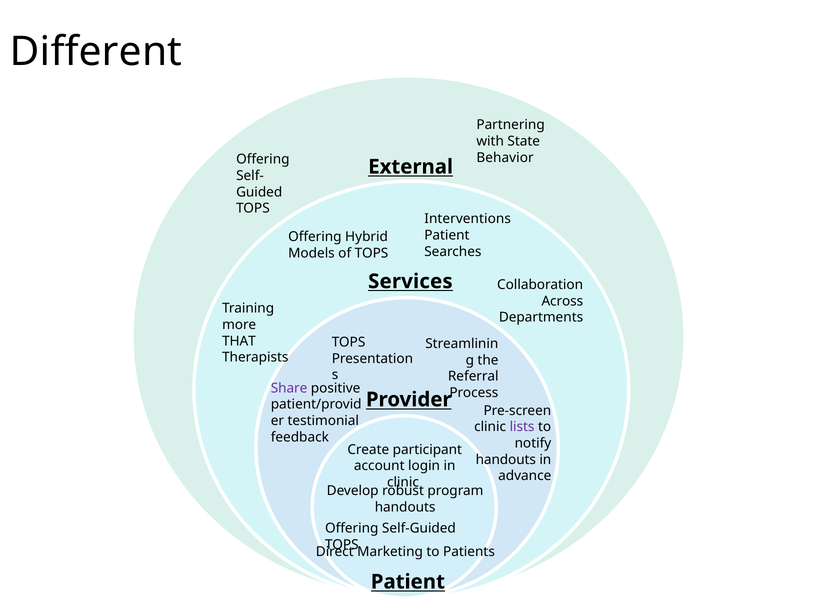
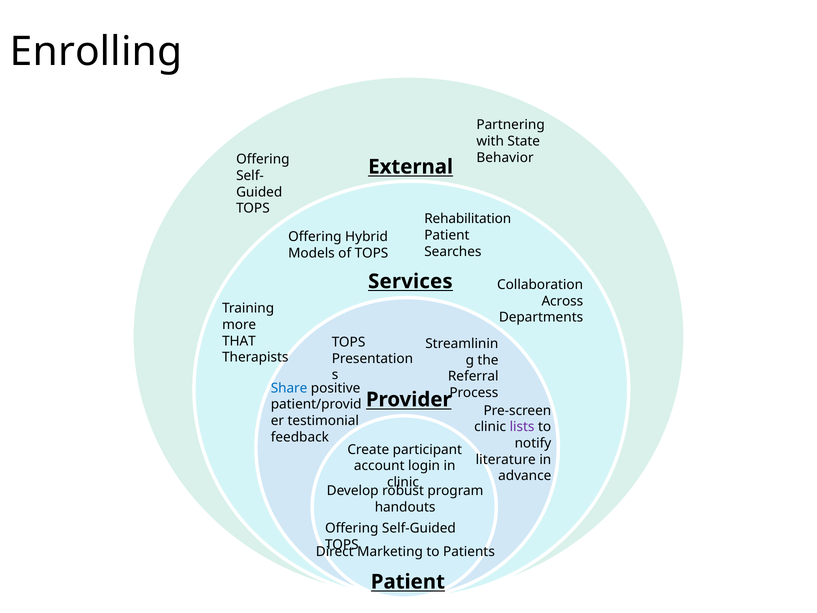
Different: Different -> Enrolling
Interventions: Interventions -> Rehabilitation
Share colour: purple -> blue
handouts at (506, 459): handouts -> literature
